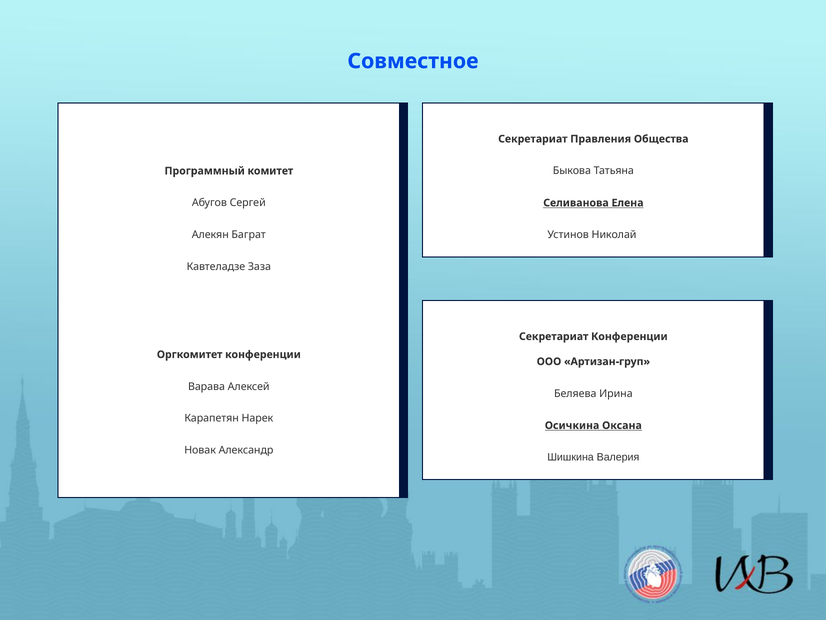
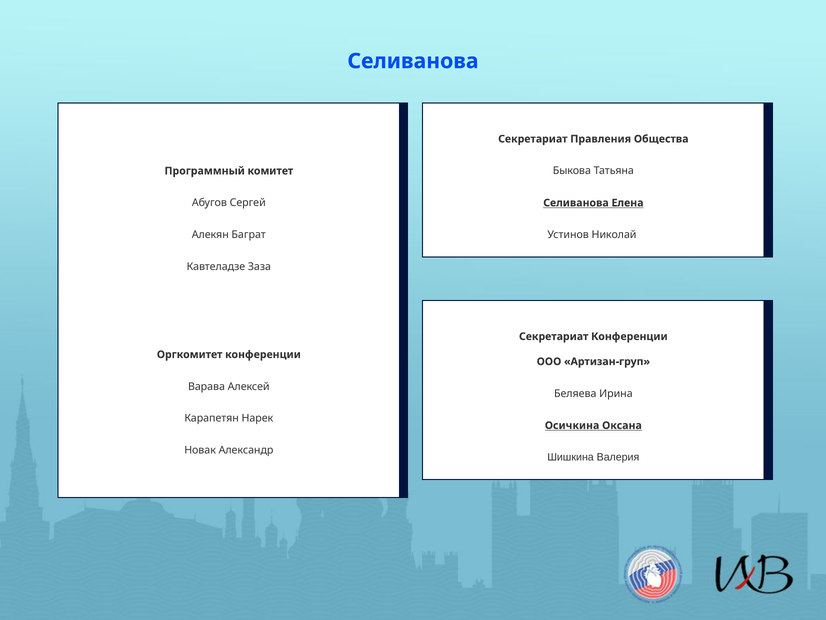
Совместное at (413, 61): Совместное -> Селиванова
